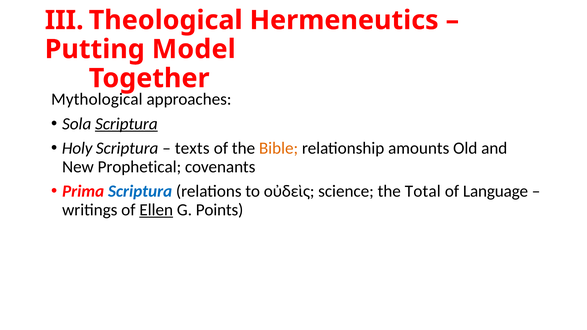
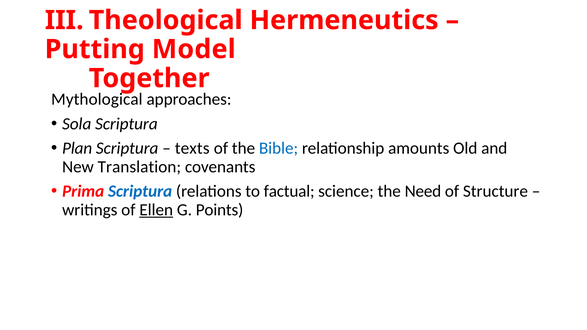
Scriptura at (126, 124) underline: present -> none
Holy: Holy -> Plan
Bible colour: orange -> blue
Prophetical: Prophetical -> Translation
οὐδεὶς: οὐδεὶς -> factual
Total: Total -> Need
Language: Language -> Structure
